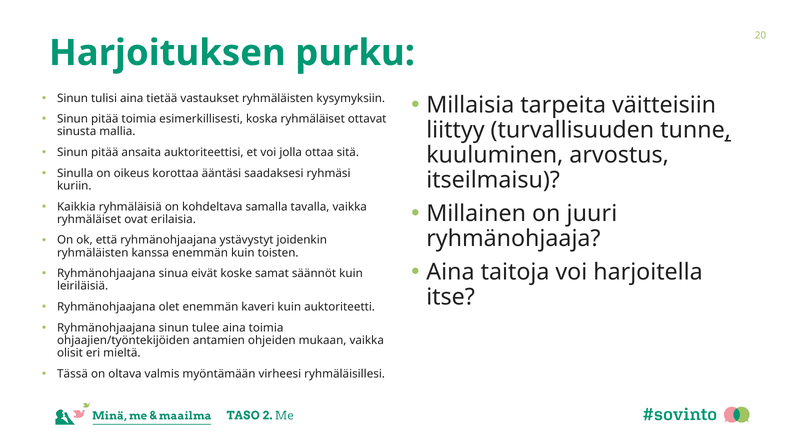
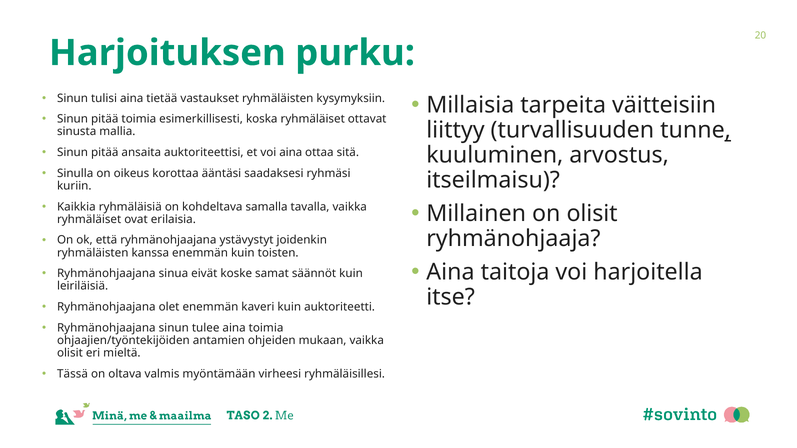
voi jolla: jolla -> aina
on juuri: juuri -> olisit
